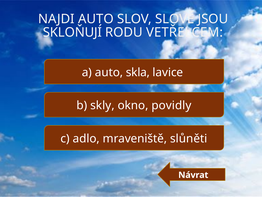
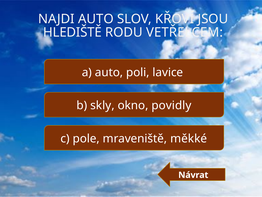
SLOVĚ: SLOVĚ -> KŘOVÍ
SKLOŇUJÍ: SKLOŇUJÍ -> HLEDIŠTĚ
skla: skla -> poli
adlo: adlo -> pole
slůněti: slůněti -> měkké
